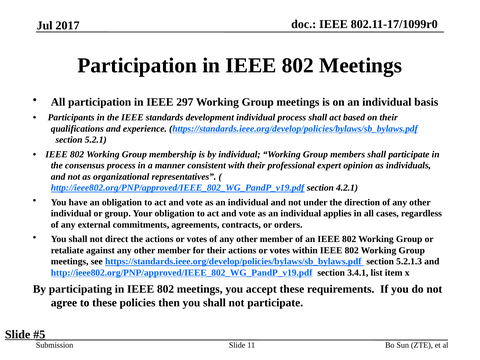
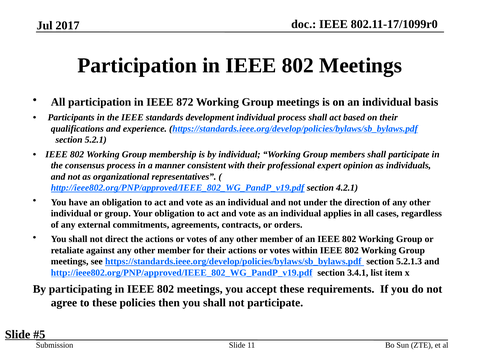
297: 297 -> 872
